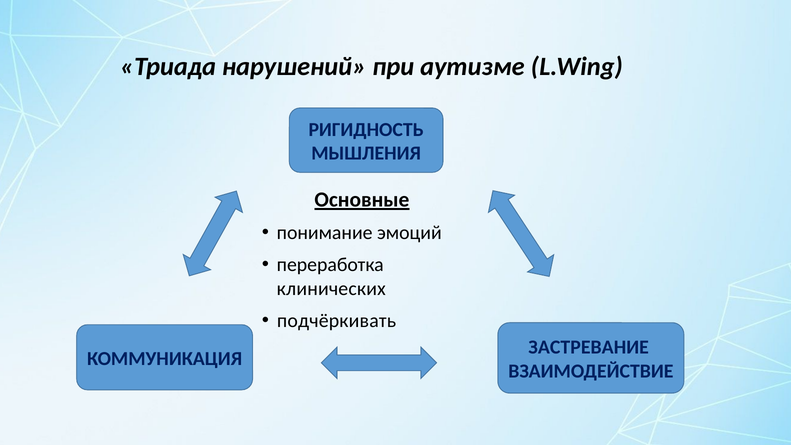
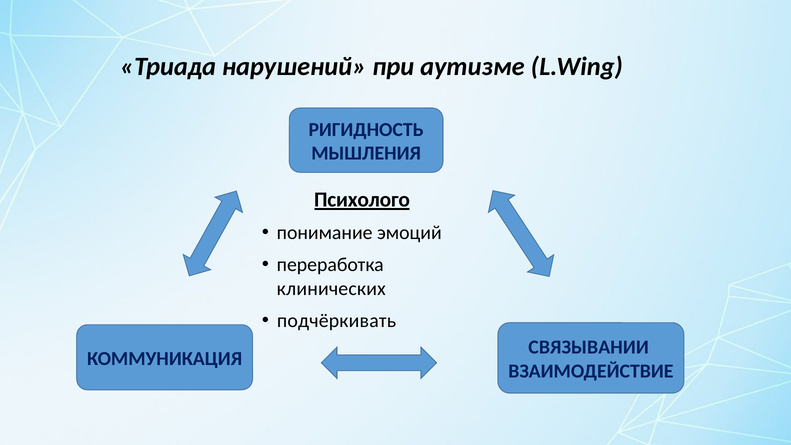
Основные: Основные -> Психолого
ЗАСТРЕВАНИЕ: ЗАСТРЕВАНИЕ -> СВЯЗЫВАНИИ
